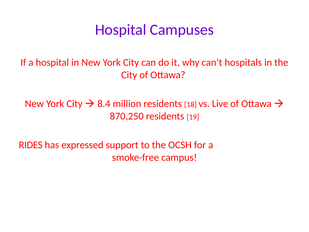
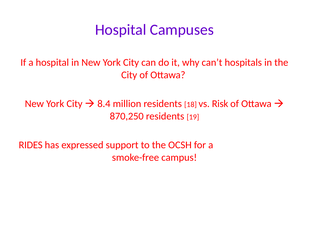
Live: Live -> Risk
